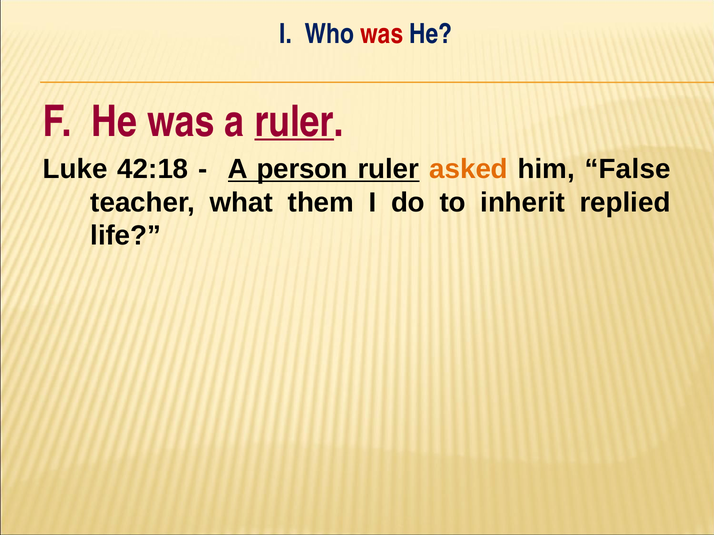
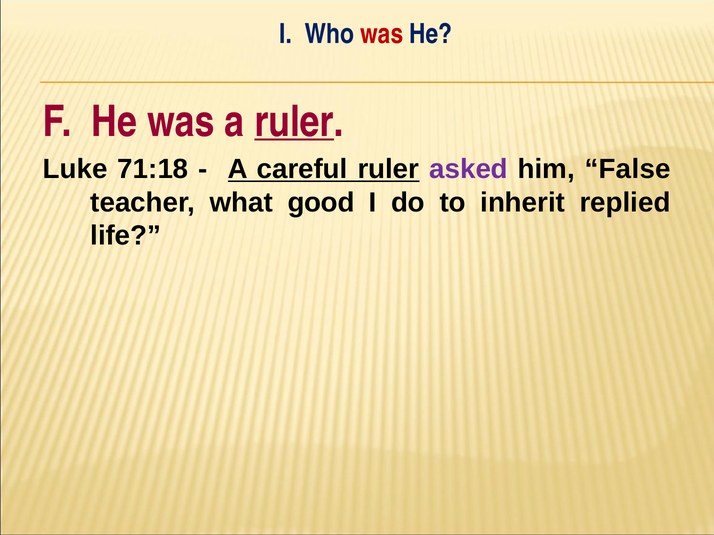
42:18: 42:18 -> 71:18
person: person -> careful
asked colour: orange -> purple
them: them -> good
